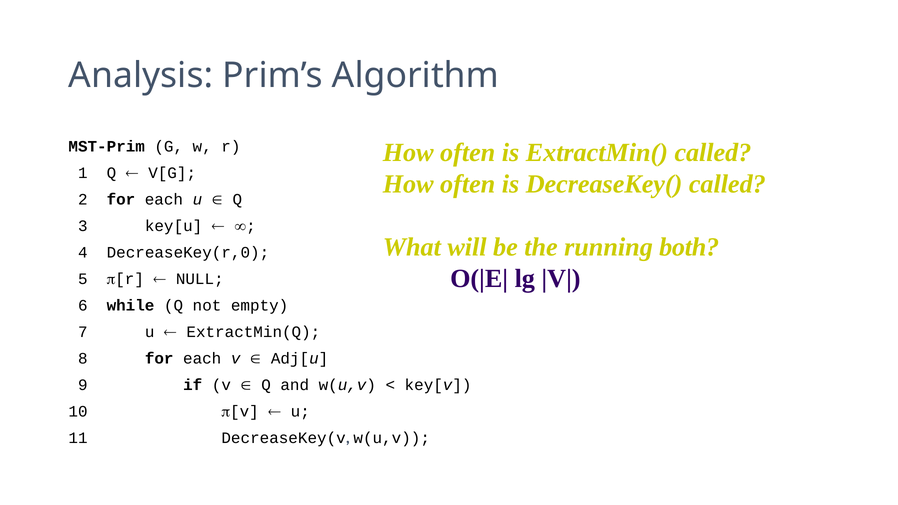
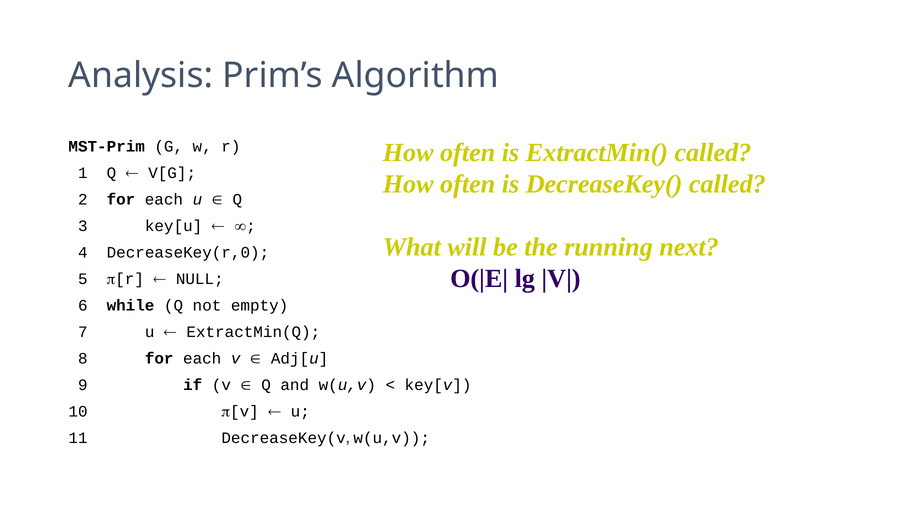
both: both -> next
